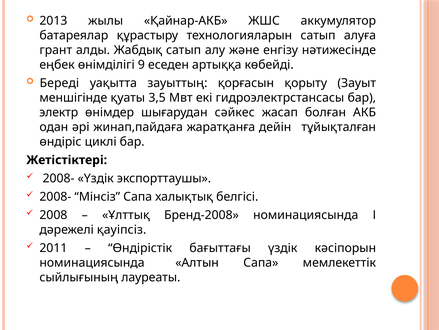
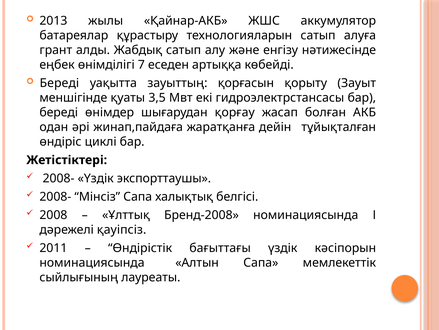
9: 9 -> 7
электр at (59, 112): электр -> береді
сәйкес: сәйкес -> қорғау
